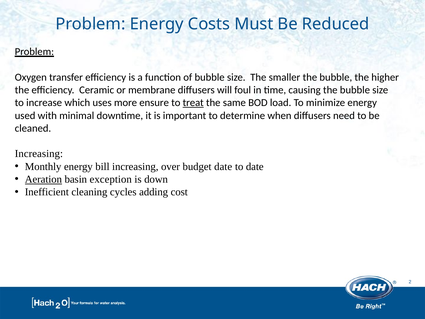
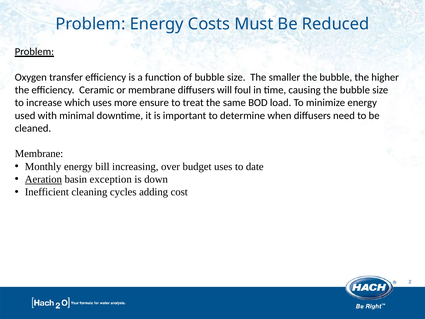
treat underline: present -> none
Increasing at (39, 154): Increasing -> Membrane
budget date: date -> uses
